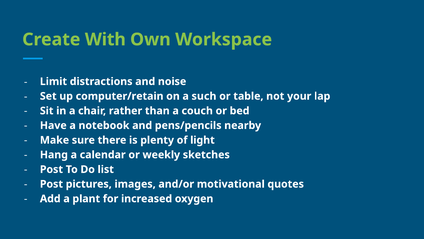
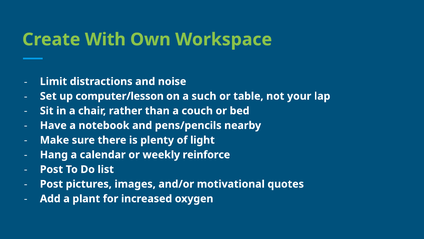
computer/retain: computer/retain -> computer/lesson
sketches: sketches -> reinforce
